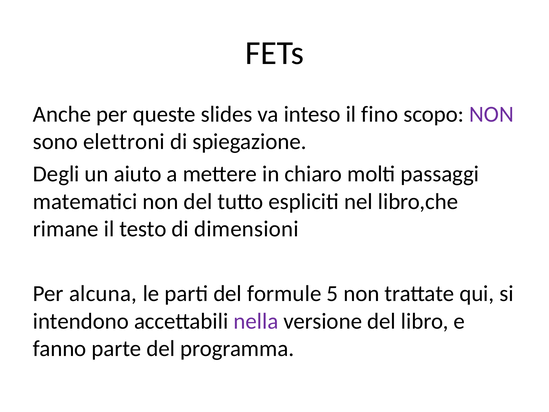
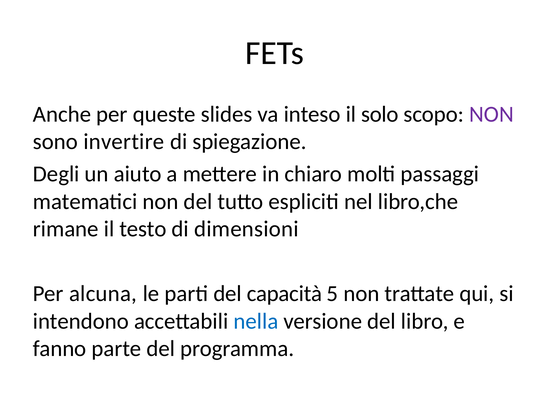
fino: fino -> solo
elettroni: elettroni -> invertire
formule: formule -> capacità
nella colour: purple -> blue
